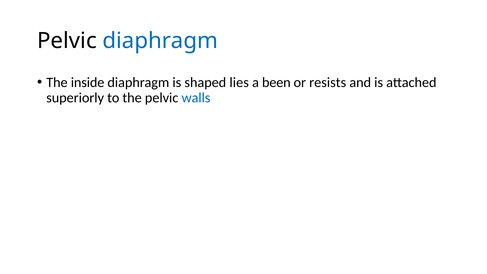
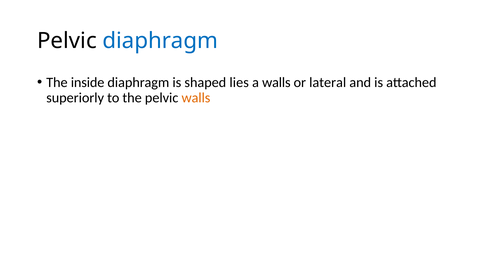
a been: been -> walls
resists: resists -> lateral
walls at (196, 98) colour: blue -> orange
